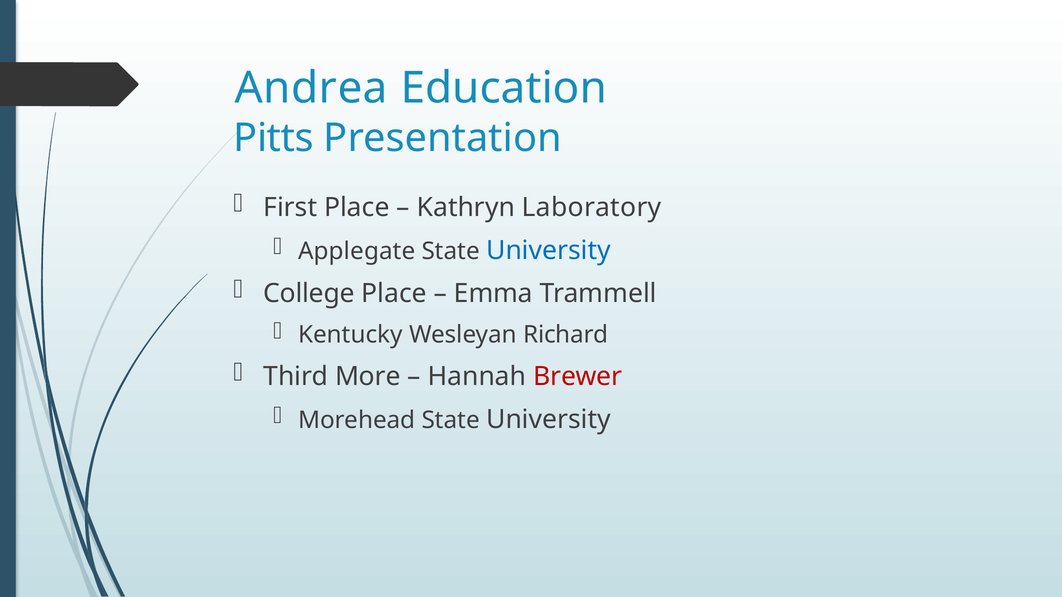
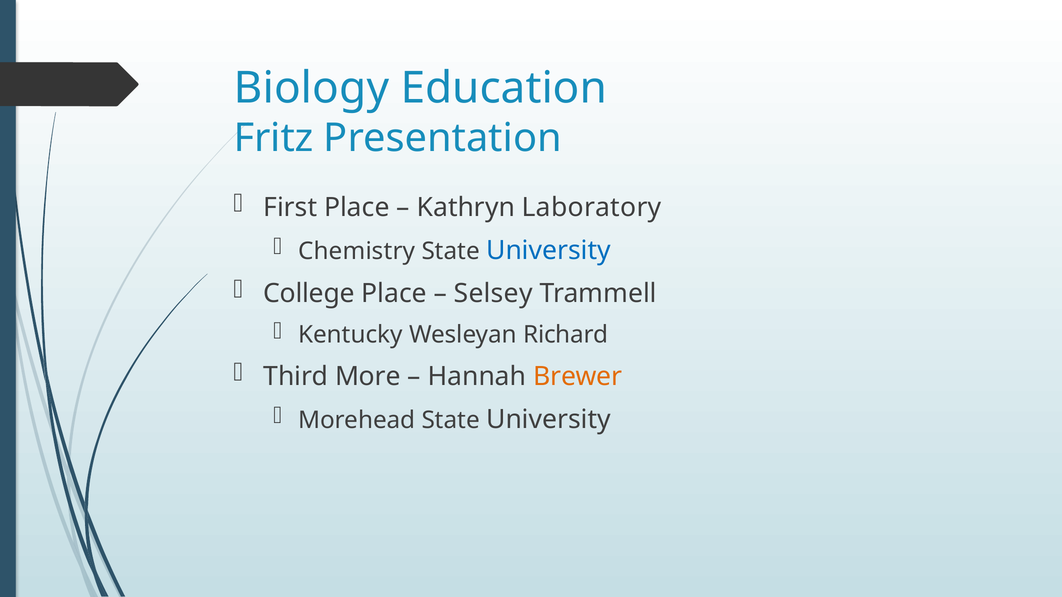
Andrea: Andrea -> Biology
Pitts: Pitts -> Fritz
Applegate: Applegate -> Chemistry
Emma: Emma -> Selsey
Brewer colour: red -> orange
